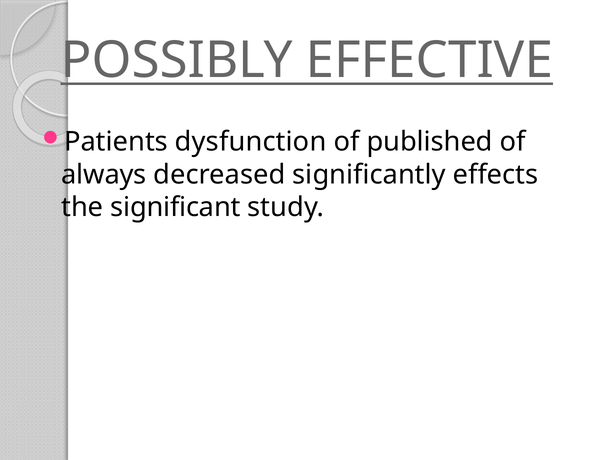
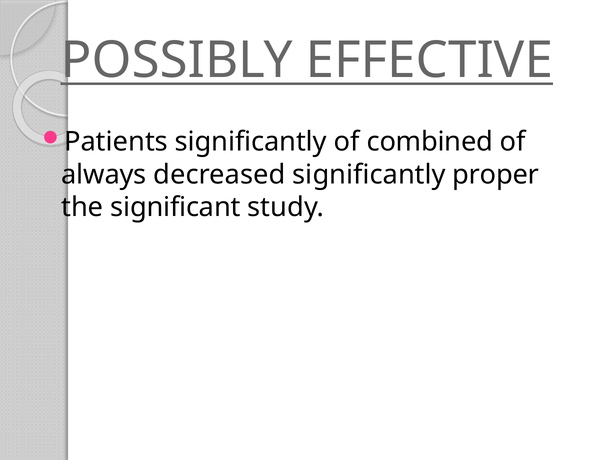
Patients dysfunction: dysfunction -> significantly
published: published -> combined
effects: effects -> proper
